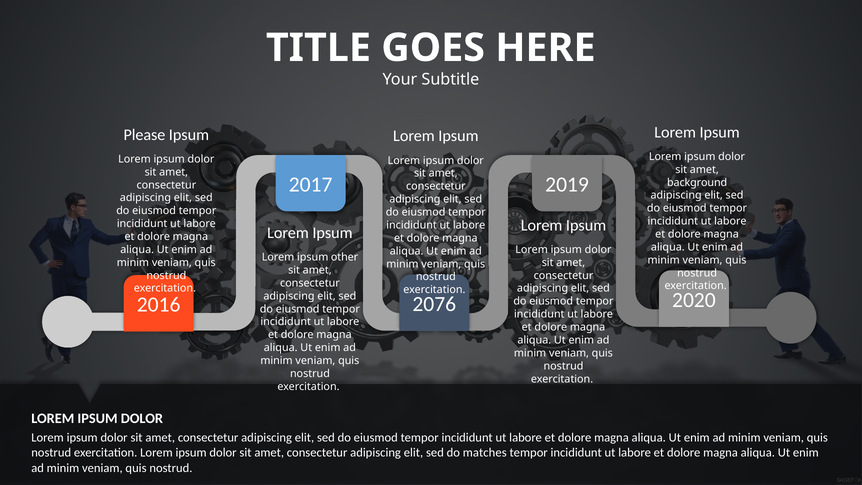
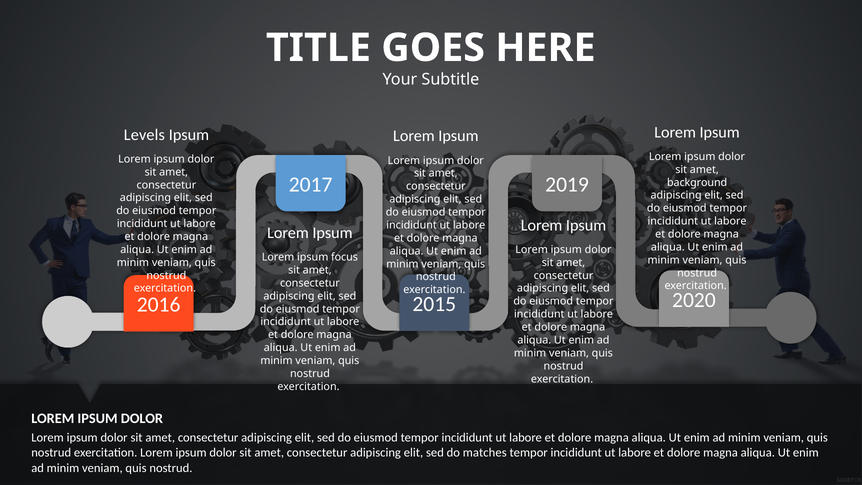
Please: Please -> Levels
other: other -> focus
2076: 2076 -> 2015
